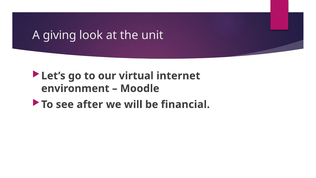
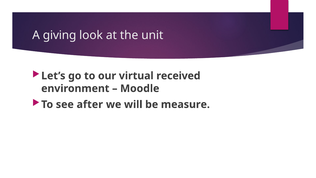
internet: internet -> received
financial: financial -> measure
